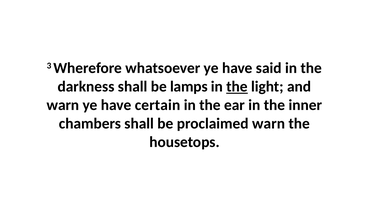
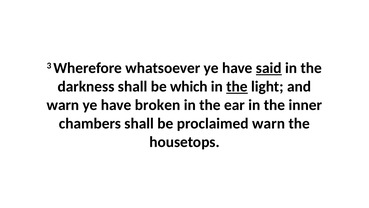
said underline: none -> present
lamps: lamps -> which
certain: certain -> broken
